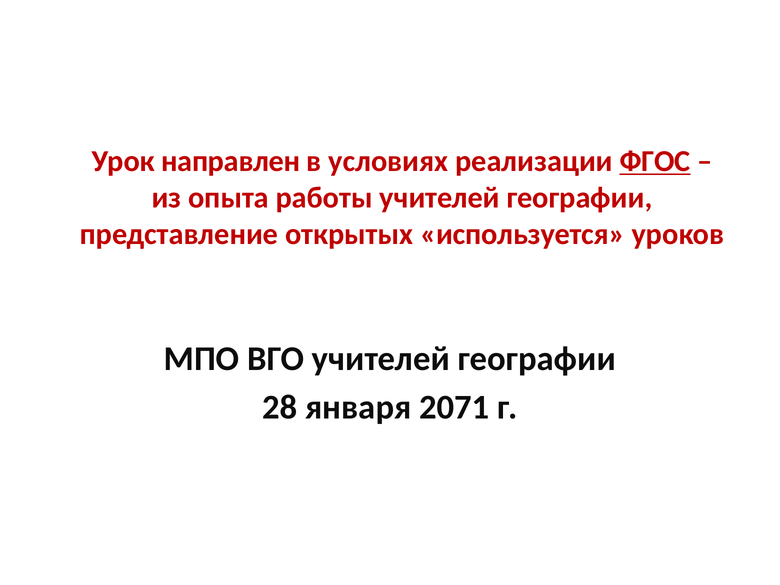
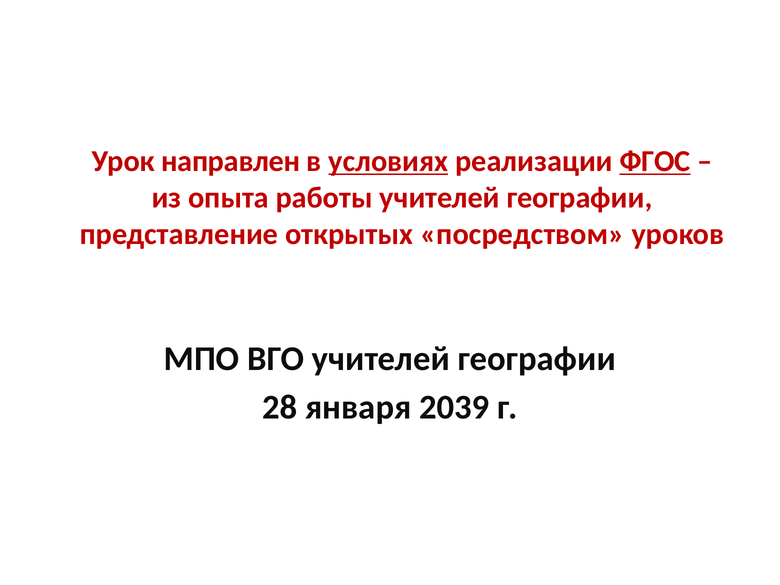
условиях underline: none -> present
используется: используется -> посредством
2071: 2071 -> 2039
